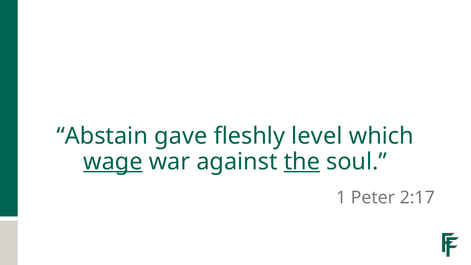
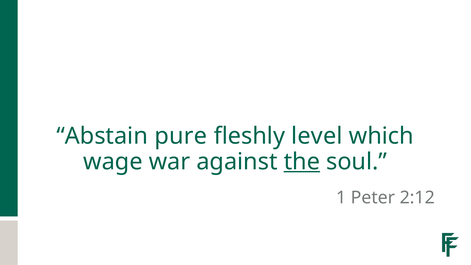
gave: gave -> pure
wage underline: present -> none
2:17: 2:17 -> 2:12
